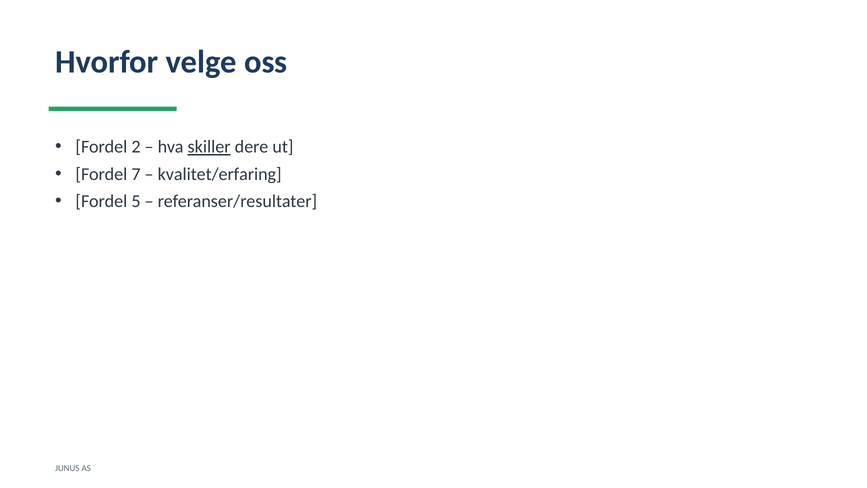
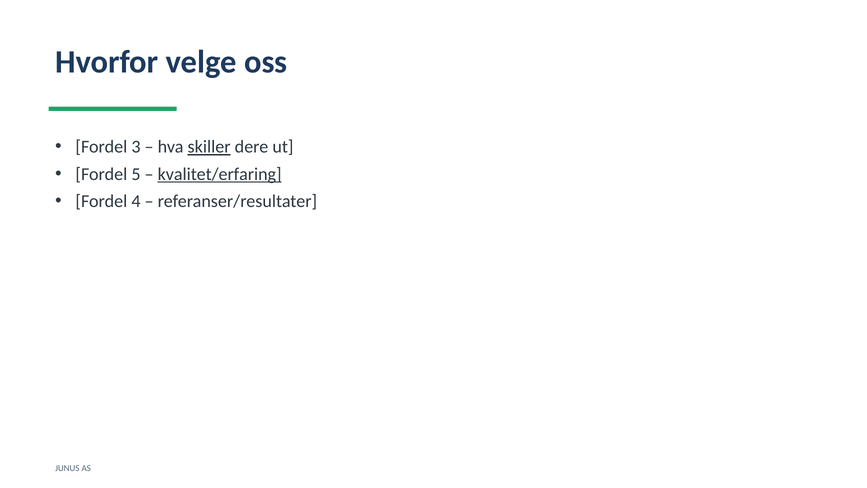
2: 2 -> 3
7: 7 -> 5
kvalitet/erfaring underline: none -> present
5: 5 -> 4
